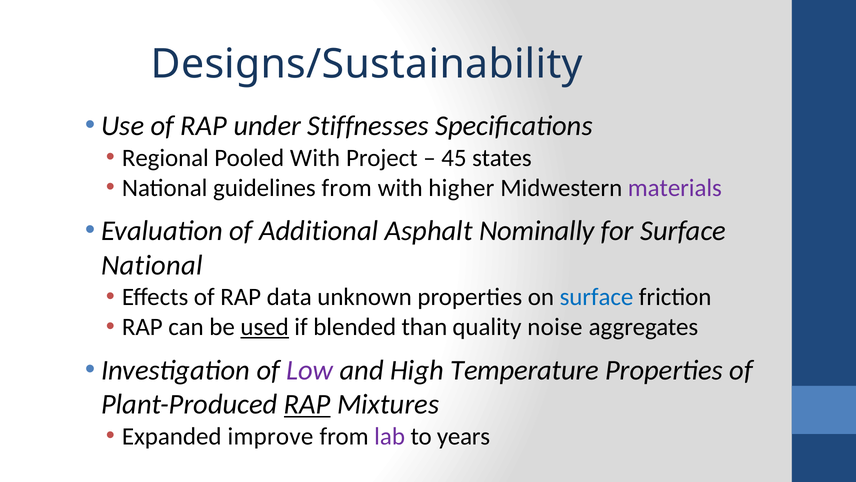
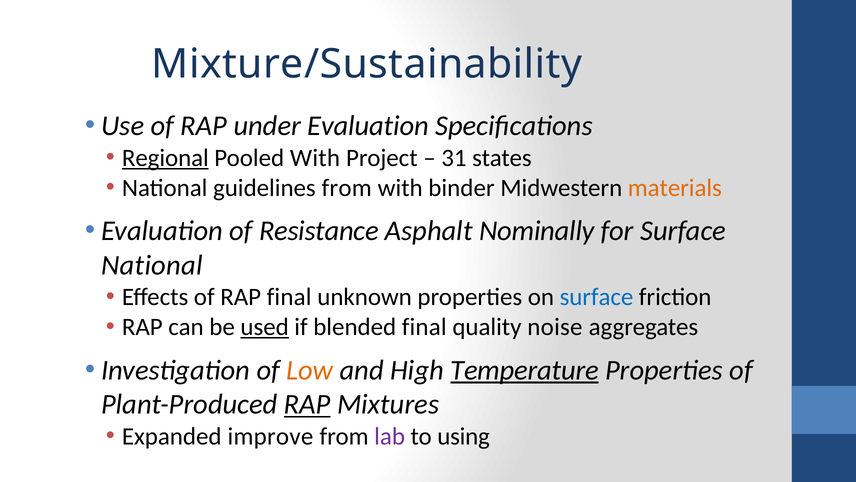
Designs/Sustainability: Designs/Sustainability -> Mixture/Sustainability
under Stiffnesses: Stiffnesses -> Evaluation
Regional underline: none -> present
45: 45 -> 31
higher: higher -> binder
materials colour: purple -> orange
Additional: Additional -> Resistance
RAP data: data -> final
blended than: than -> final
Low colour: purple -> orange
Temperature underline: none -> present
years: years -> using
